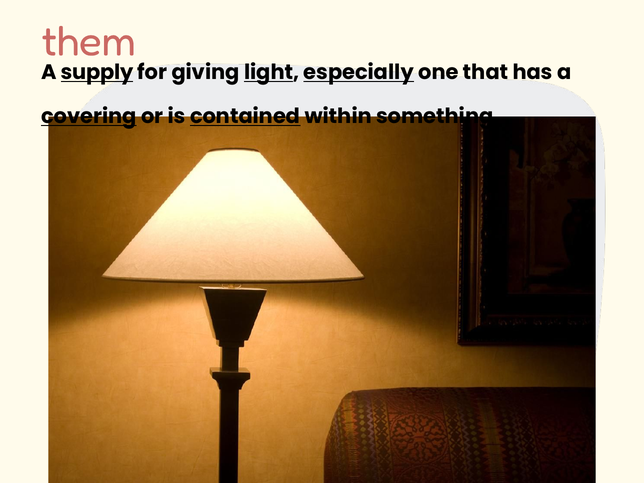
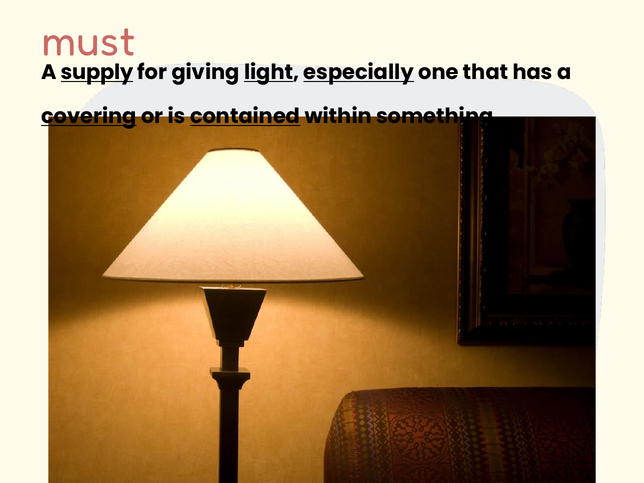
them: them -> must
